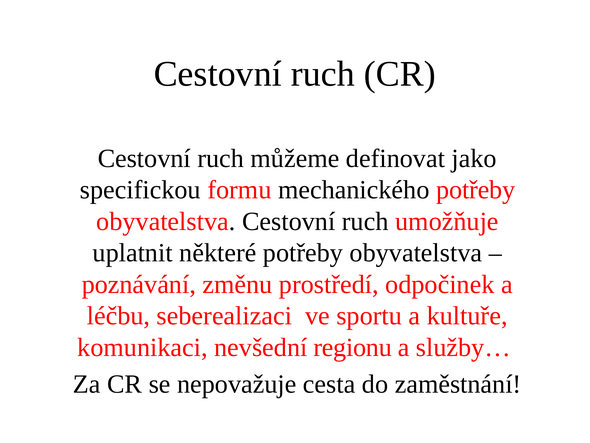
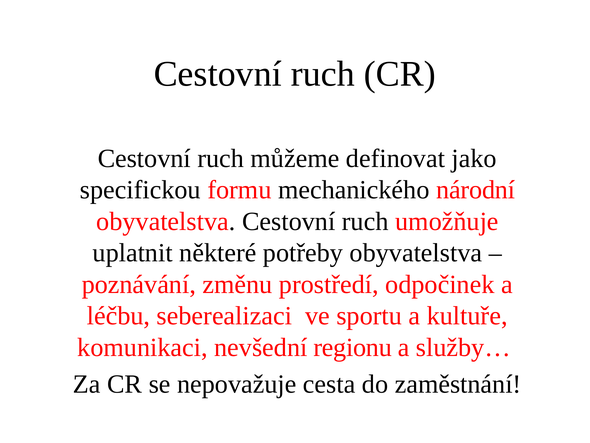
mechanického potřeby: potřeby -> národní
